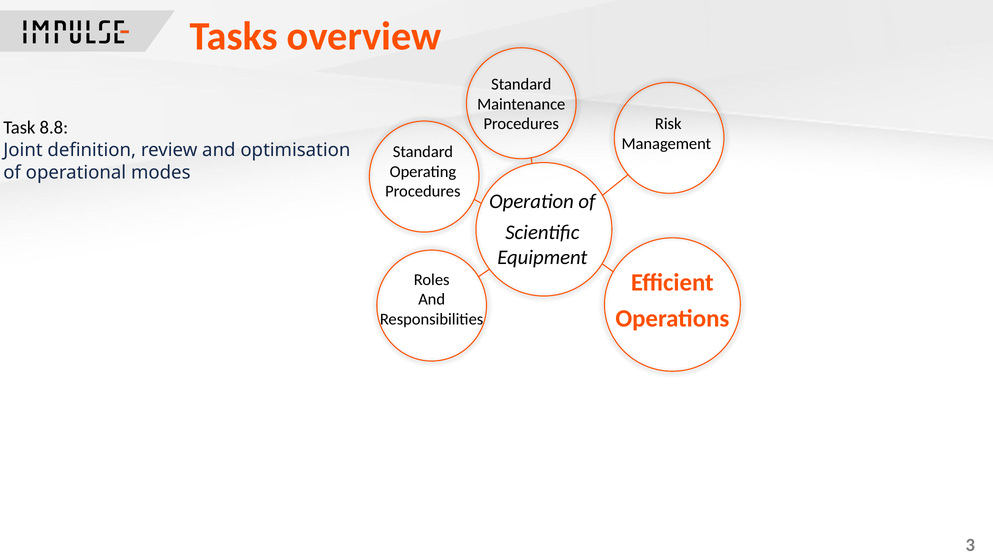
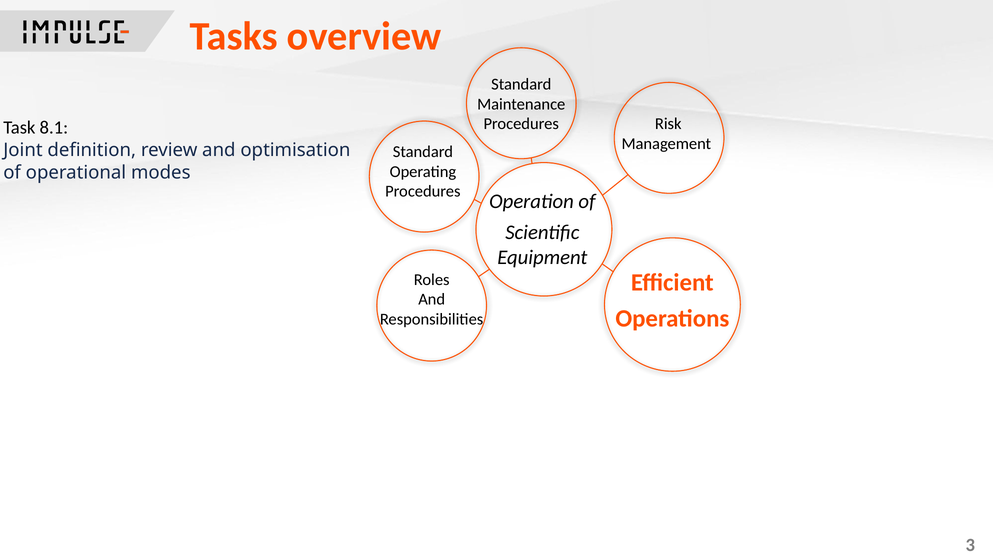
8.8: 8.8 -> 8.1
